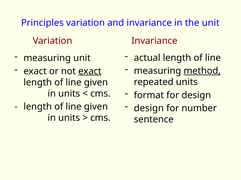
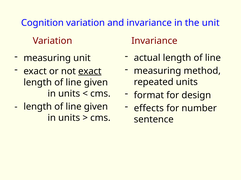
Principles: Principles -> Cognition
method underline: present -> none
design at (149, 109): design -> effects
